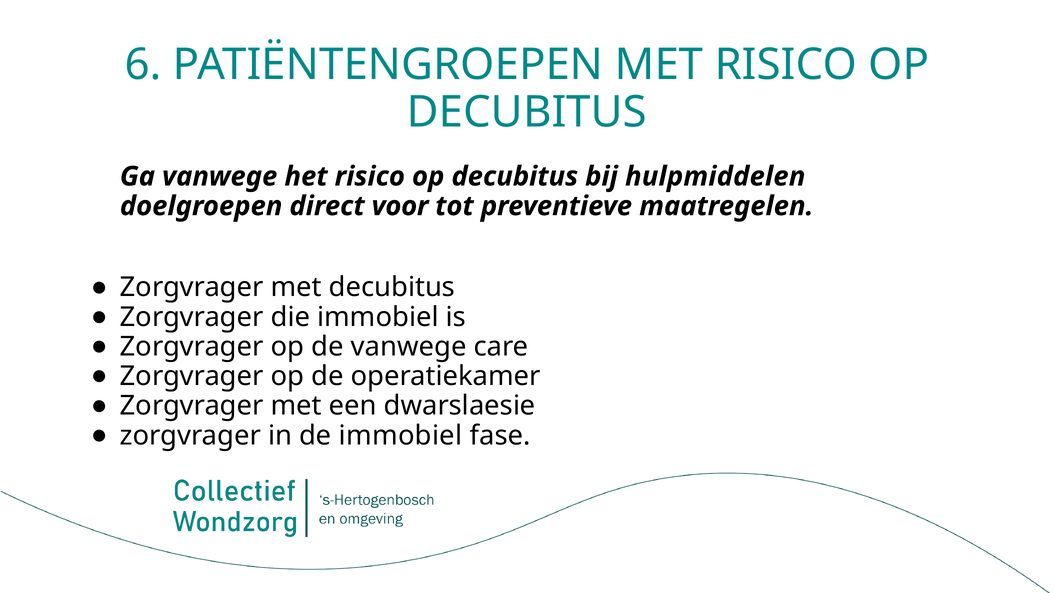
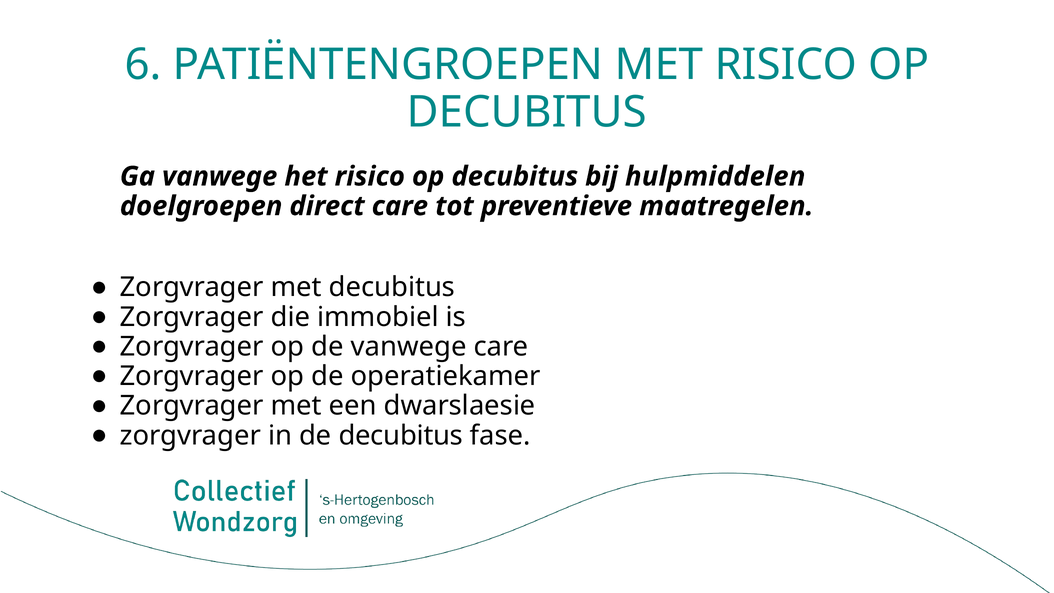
direct voor: voor -> care
de immobiel: immobiel -> decubitus
